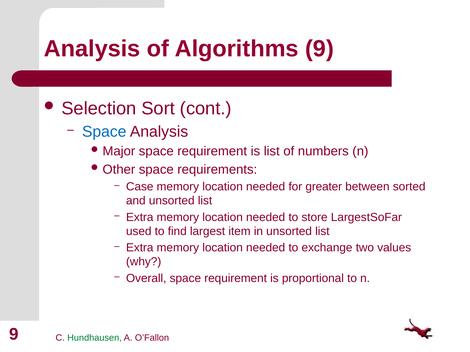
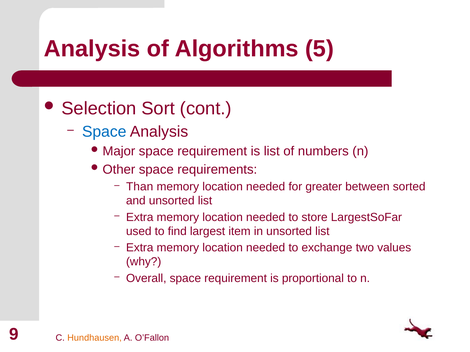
Algorithms 9: 9 -> 5
Case: Case -> Than
Hundhausen colour: green -> orange
